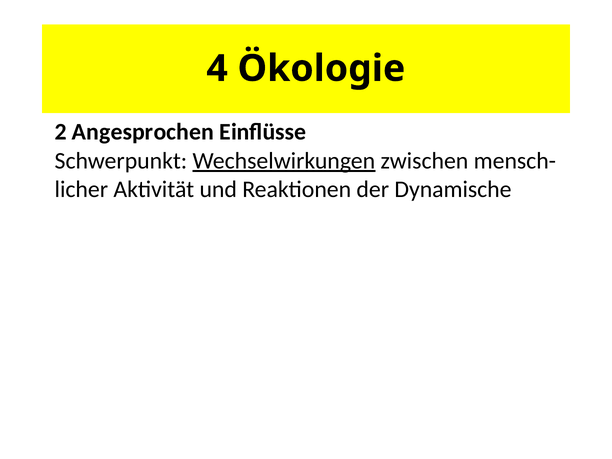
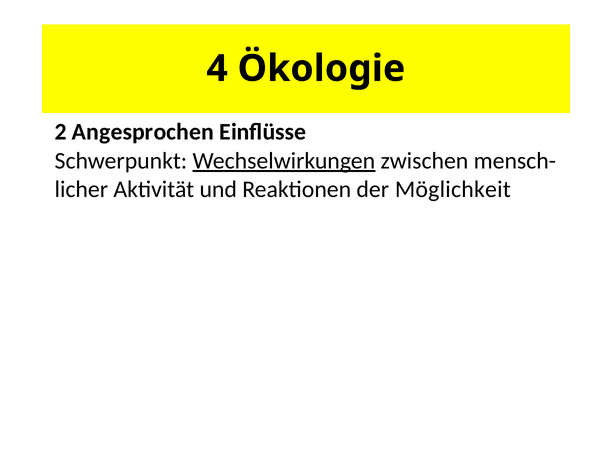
Dynamische: Dynamische -> Möglichkeit
